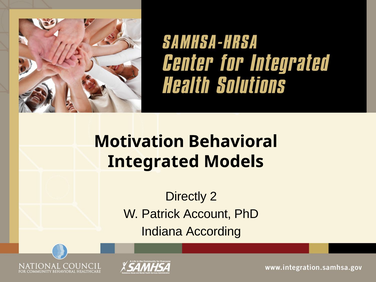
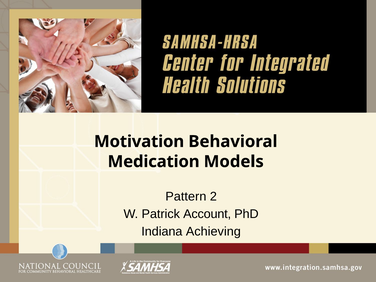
Integrated: Integrated -> Medication
Directly: Directly -> Pattern
According: According -> Achieving
